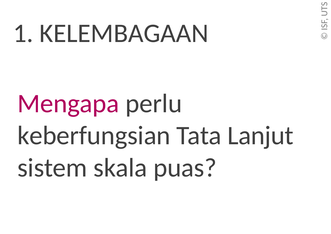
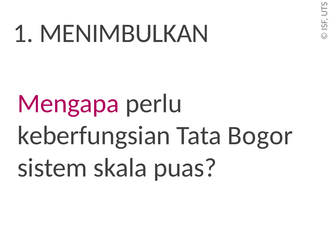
KELEMBAGAAN: KELEMBAGAAN -> MENIMBULKAN
Lanjut: Lanjut -> Bogor
